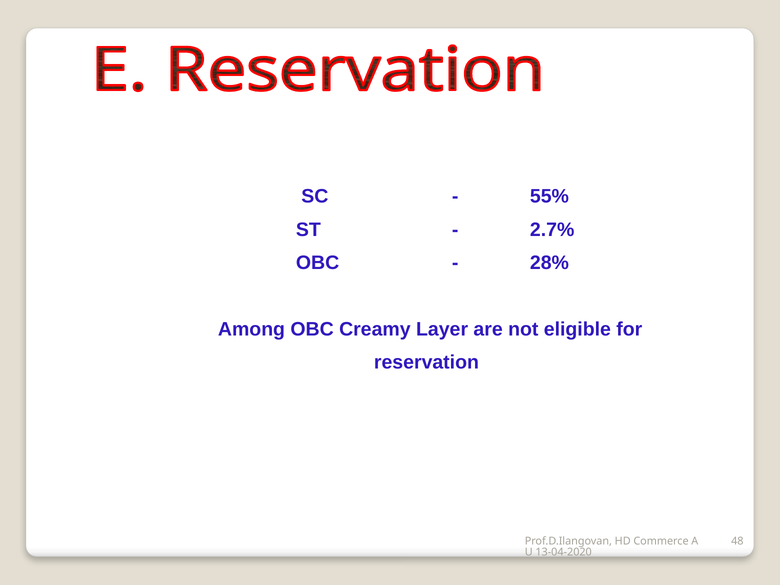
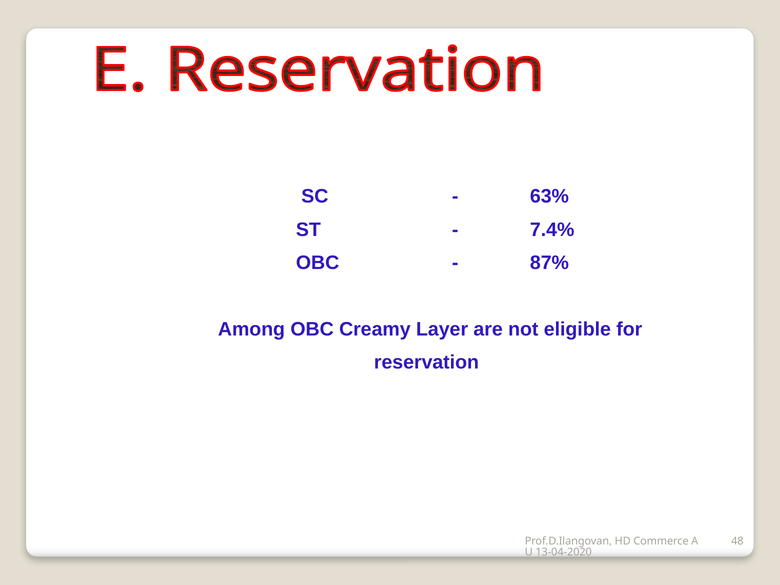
55%: 55% -> 63%
2.7%: 2.7% -> 7.4%
28%: 28% -> 87%
